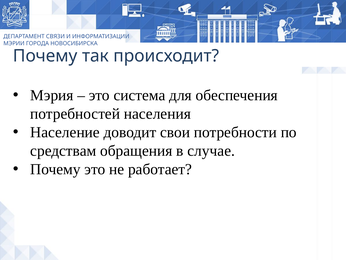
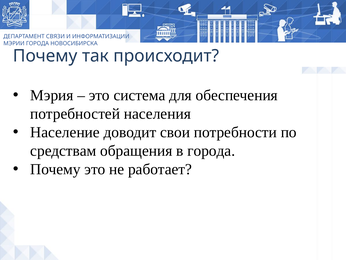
в случае: случае -> города
